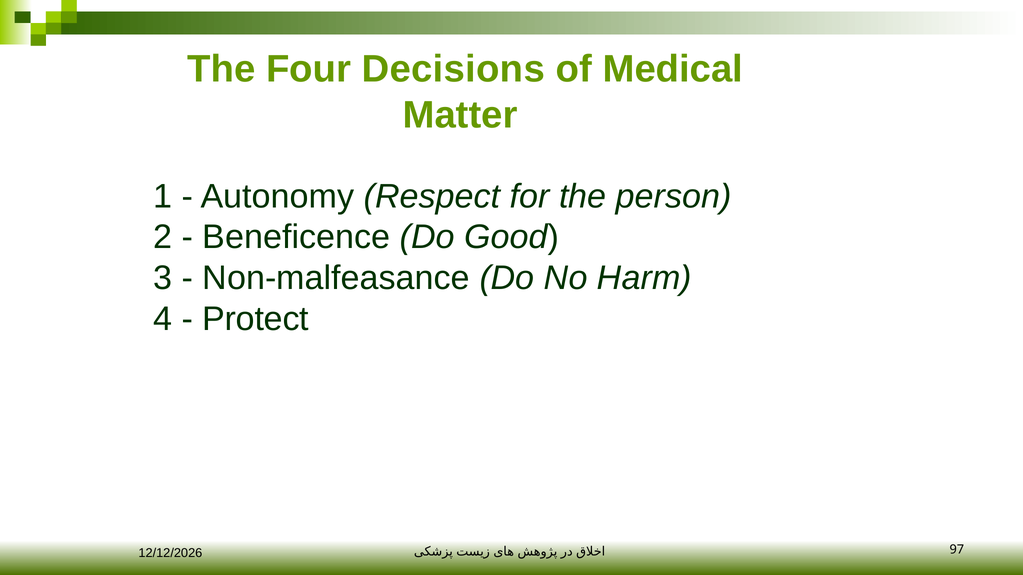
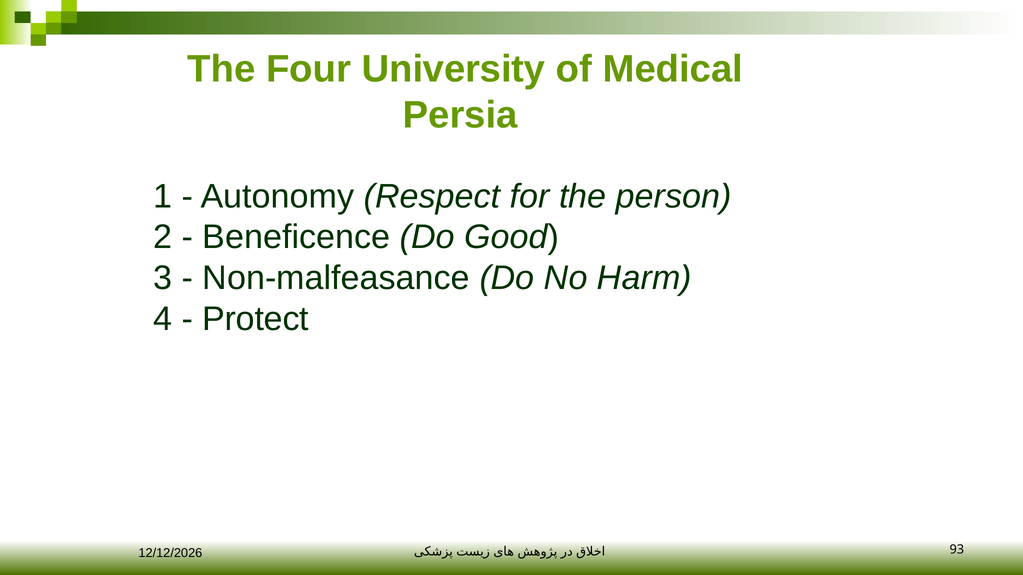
Decisions: Decisions -> University
Matter: Matter -> Persia
97: 97 -> 93
